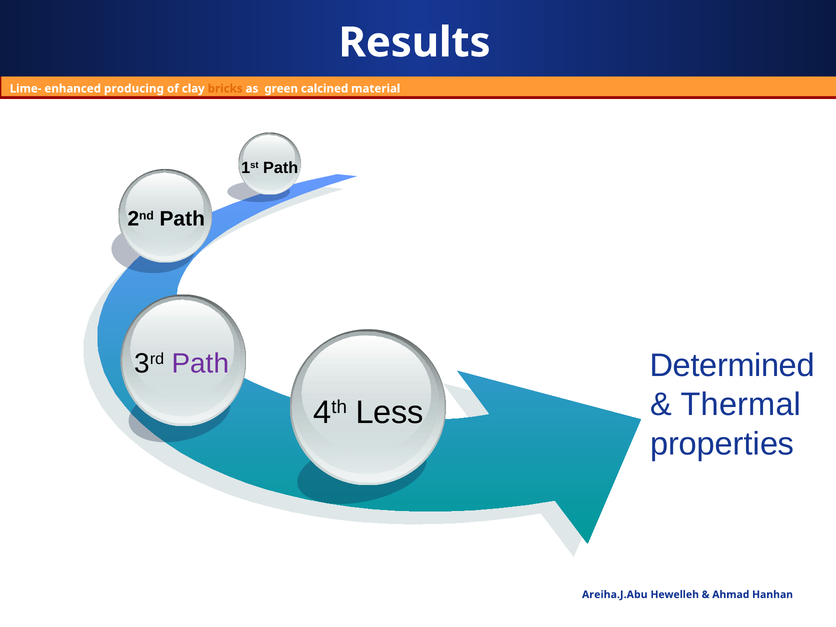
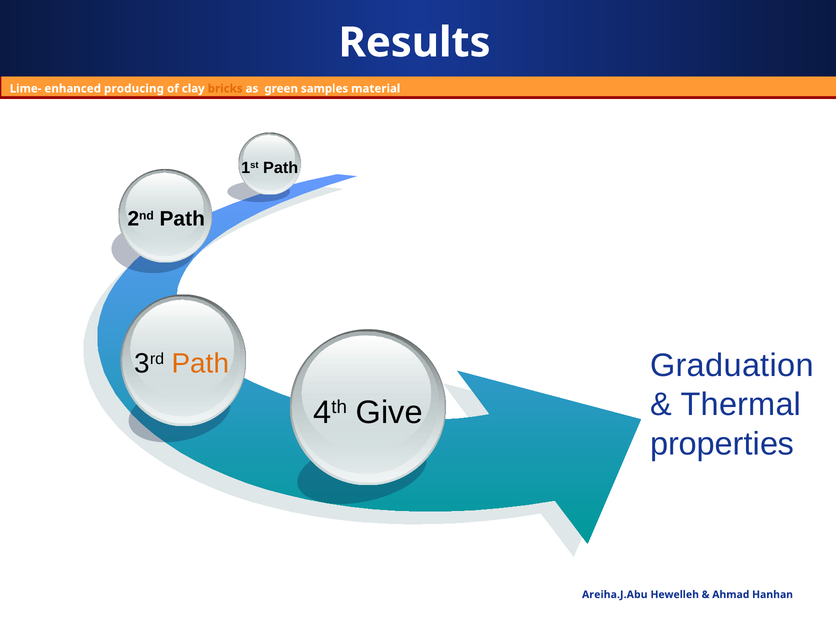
calcined: calcined -> samples
Path at (201, 363) colour: purple -> orange
Determined: Determined -> Graduation
Less: Less -> Give
